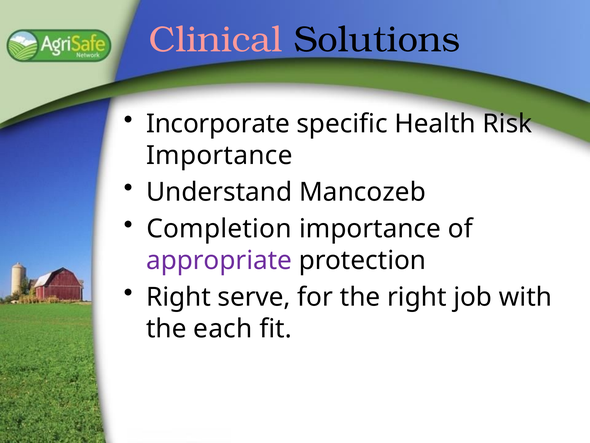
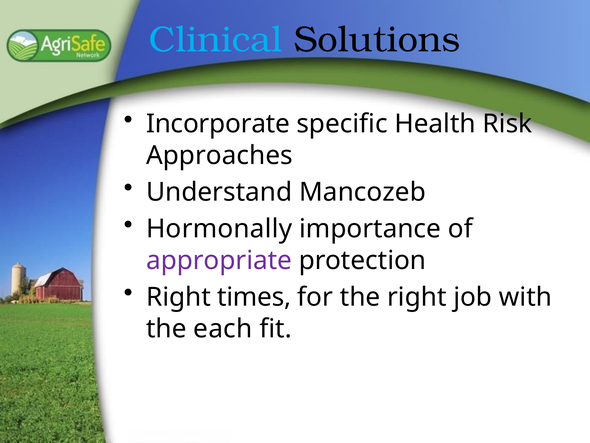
Clinical colour: pink -> light blue
Importance at (219, 155): Importance -> Approaches
Completion: Completion -> Hormonally
serve: serve -> times
